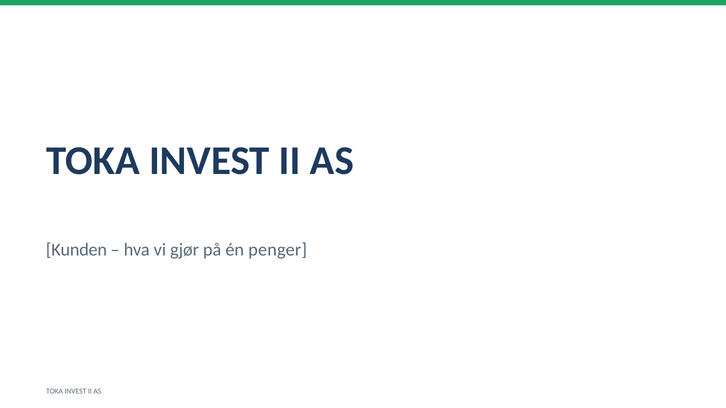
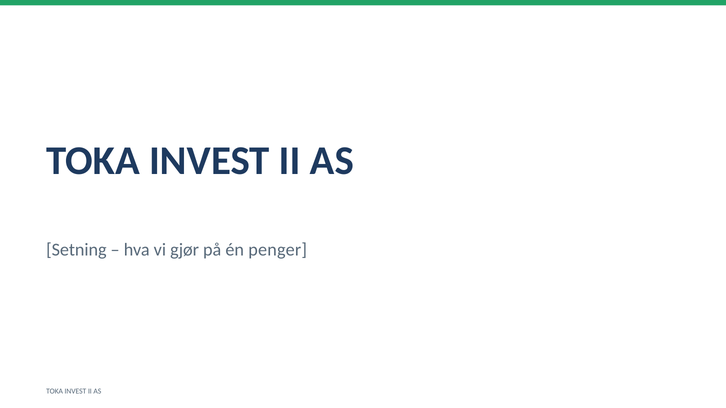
Kunden: Kunden -> Setning
